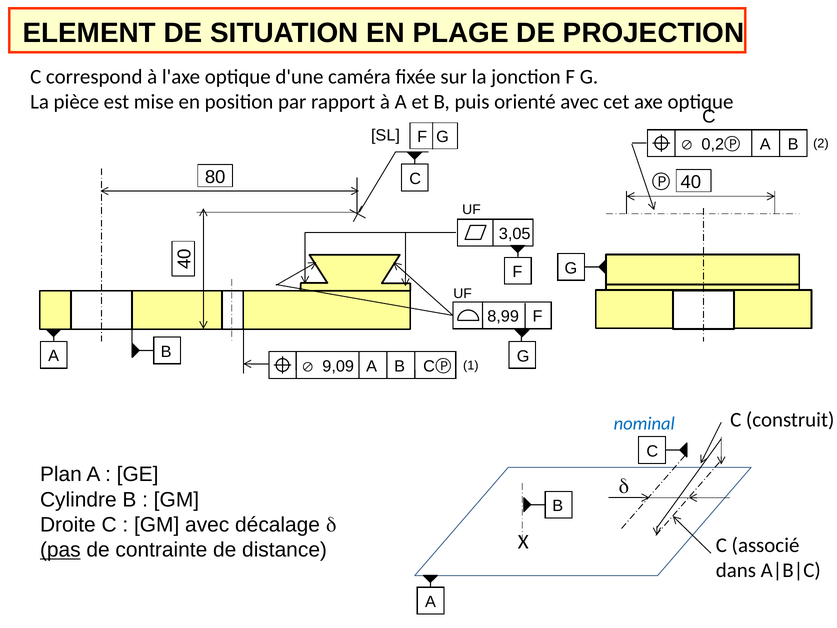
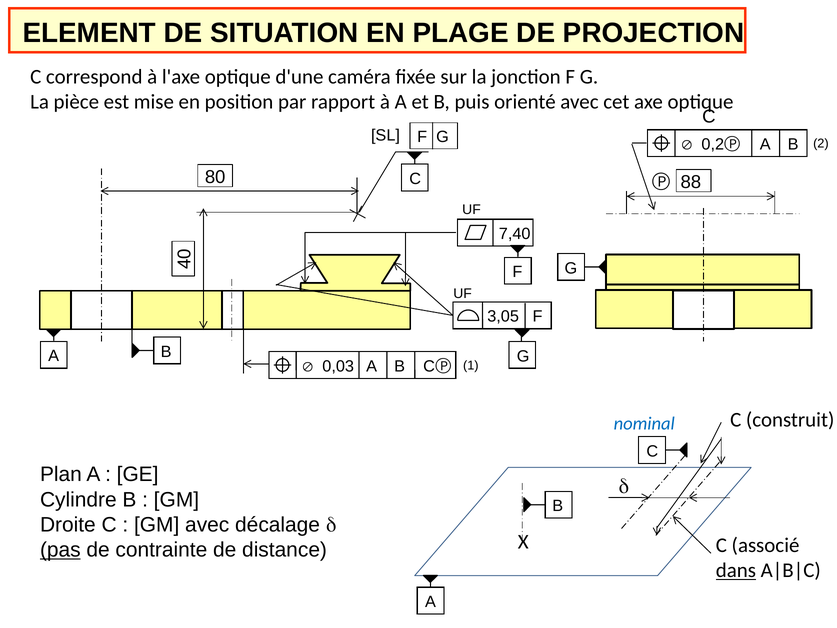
40: 40 -> 88
3,05: 3,05 -> 7,40
8,99: 8,99 -> 3,05
9,09: 9,09 -> 0,03
dans underline: none -> present
